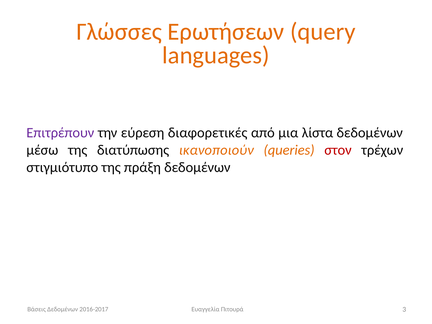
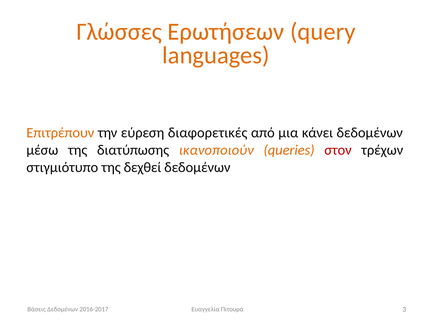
Επιτρέπουν colour: purple -> orange
λίστα: λίστα -> κάνει
πράξη: πράξη -> δεχθεί
